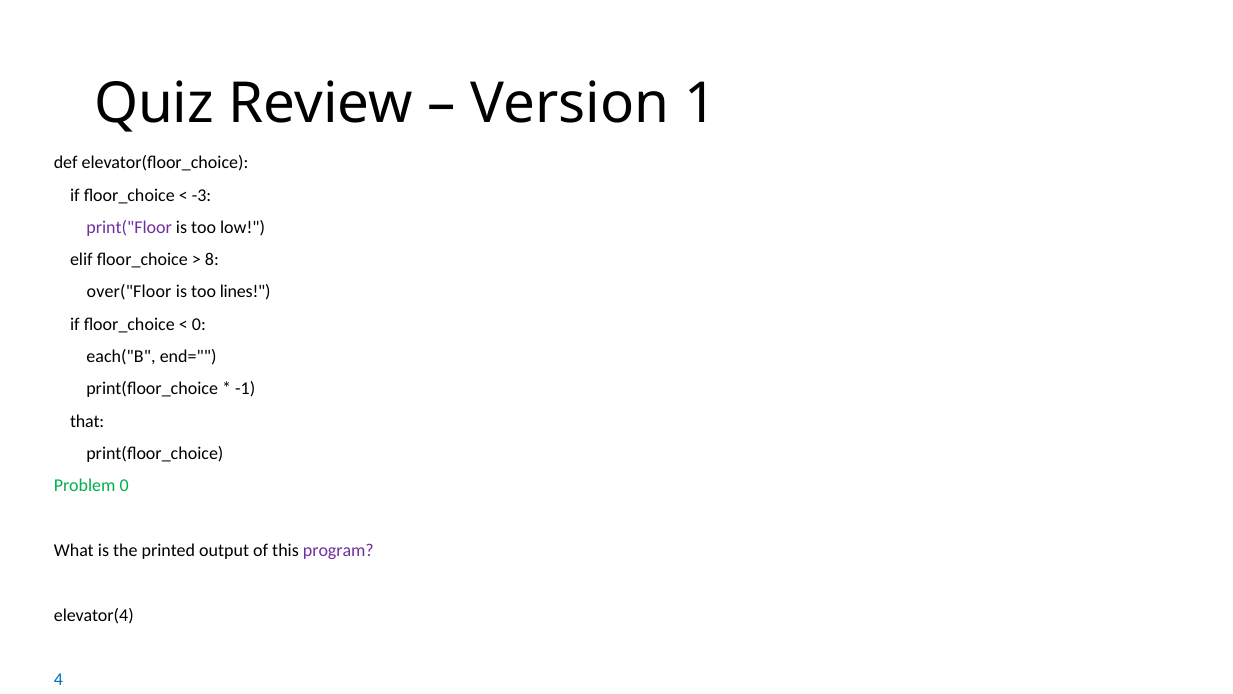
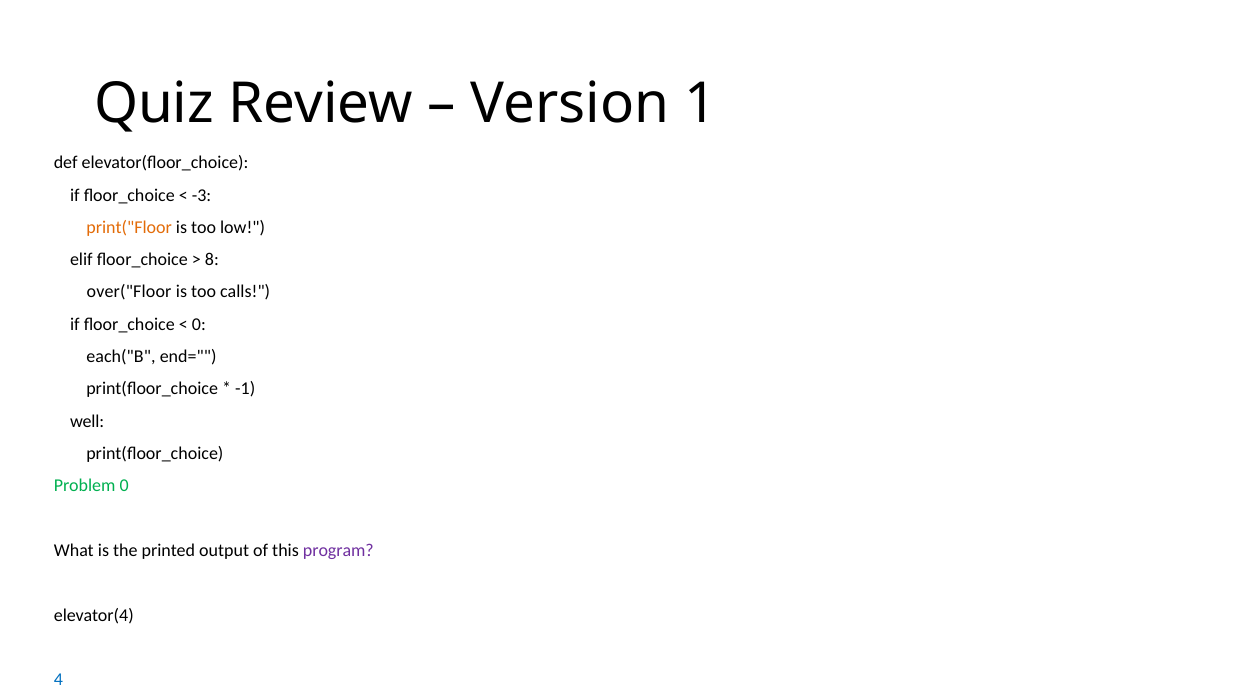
print("Floor colour: purple -> orange
lines: lines -> calls
that: that -> well
